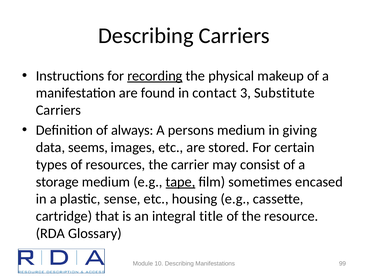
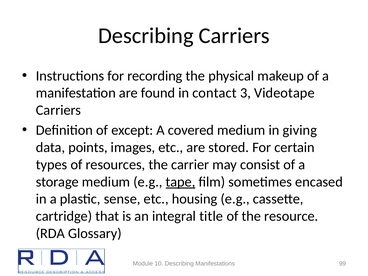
recording underline: present -> none
Substitute: Substitute -> Videotape
always: always -> except
persons: persons -> covered
seems: seems -> points
